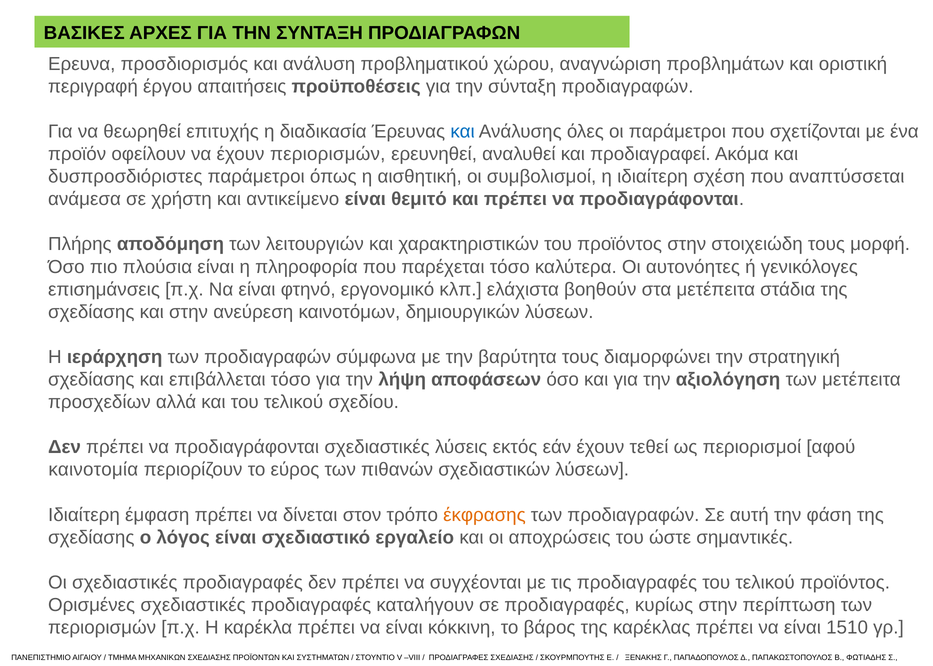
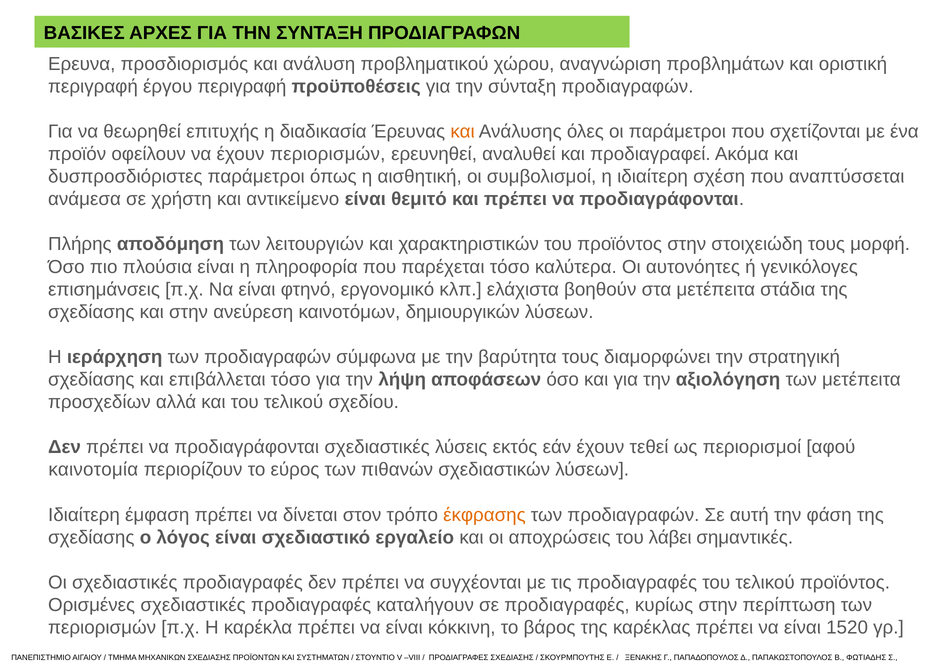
έργου απαιτήσεις: απαιτήσεις -> περιγραφή
και at (463, 132) colour: blue -> orange
ώστε: ώστε -> λάβει
1510: 1510 -> 1520
